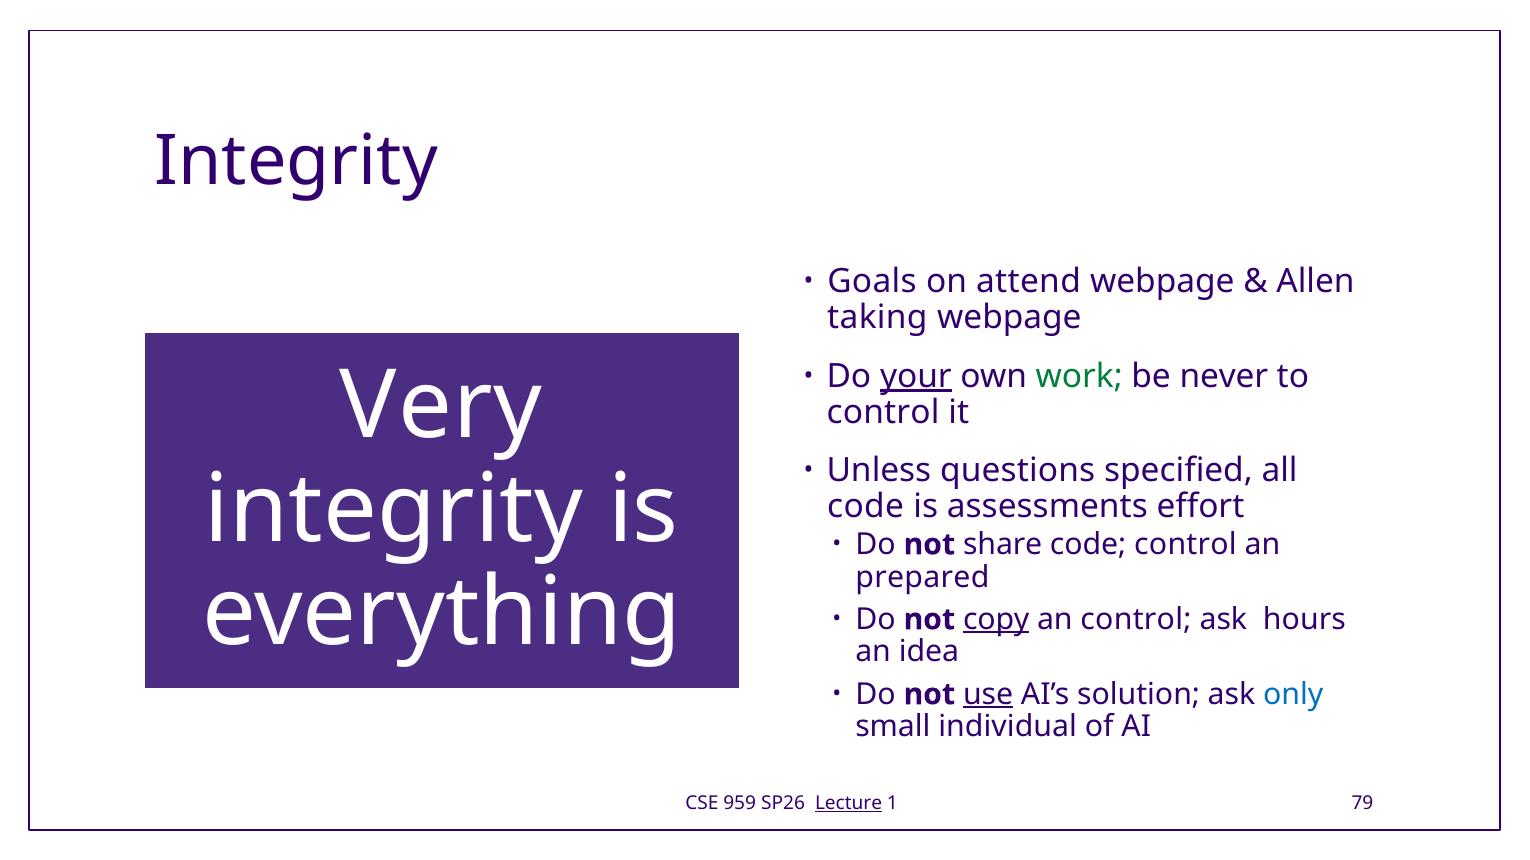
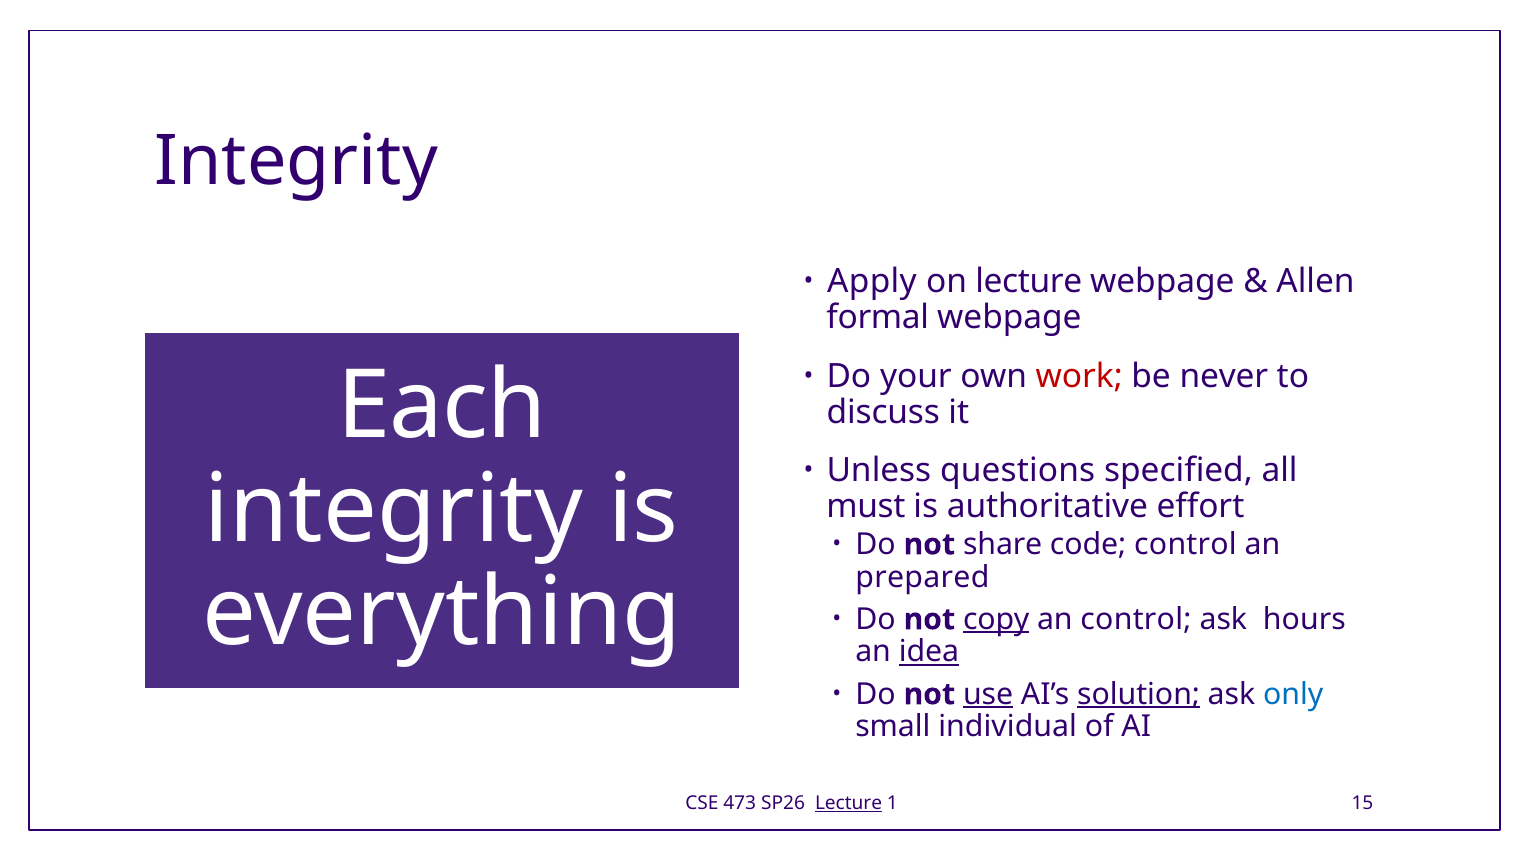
Goals: Goals -> Apply
on attend: attend -> lecture
taking: taking -> formal
your underline: present -> none
work colour: green -> red
Very: Very -> Each
control at (883, 413): control -> discuss
code at (866, 507): code -> must
assessments: assessments -> authoritative
idea underline: none -> present
solution underline: none -> present
959: 959 -> 473
79: 79 -> 15
